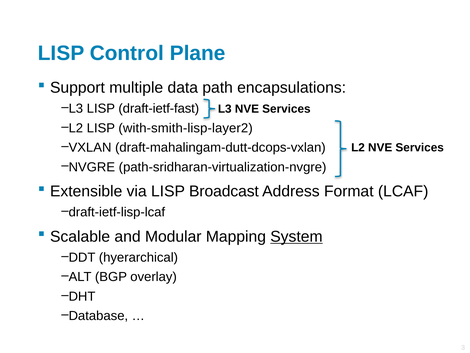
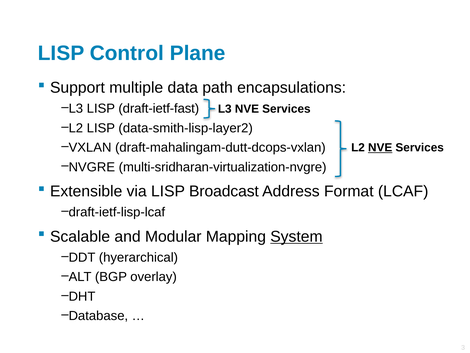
with-smith-lisp-layer2: with-smith-lisp-layer2 -> data-smith-lisp-layer2
NVE at (380, 147) underline: none -> present
path-sridharan-virtualization-nvgre: path-sridharan-virtualization-nvgre -> multi-sridharan-virtualization-nvgre
